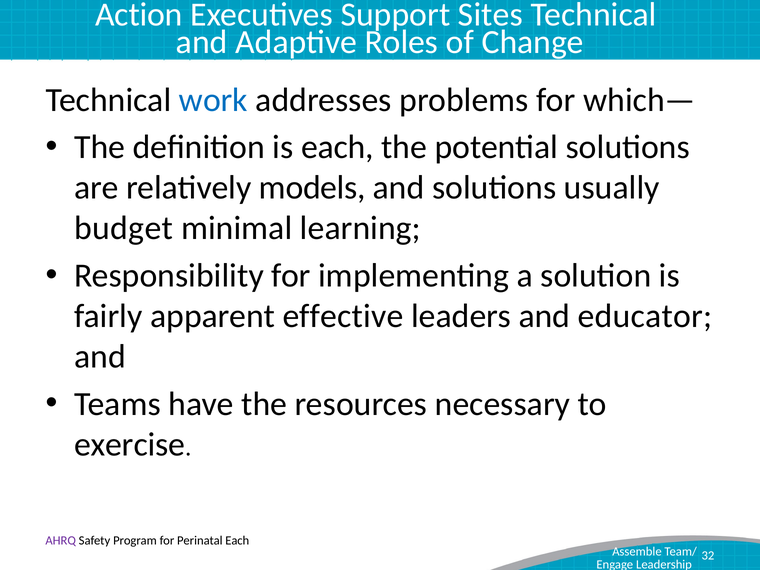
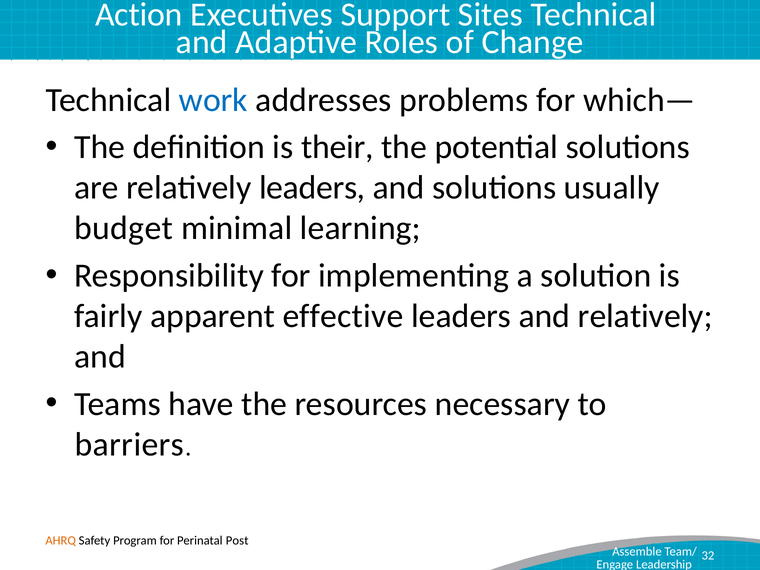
is each: each -> their
relatively models: models -> leaders
and educator: educator -> relatively
exercise: exercise -> barriers
AHRQ colour: purple -> orange
Perinatal Each: Each -> Post
